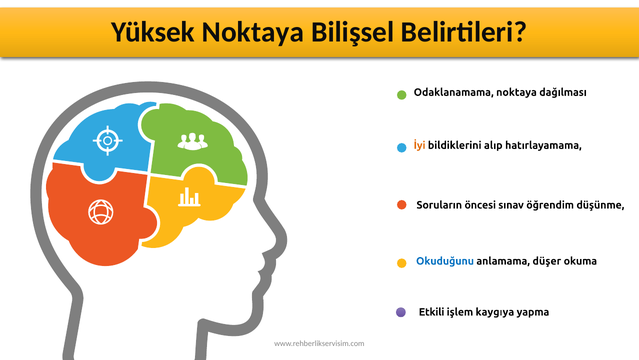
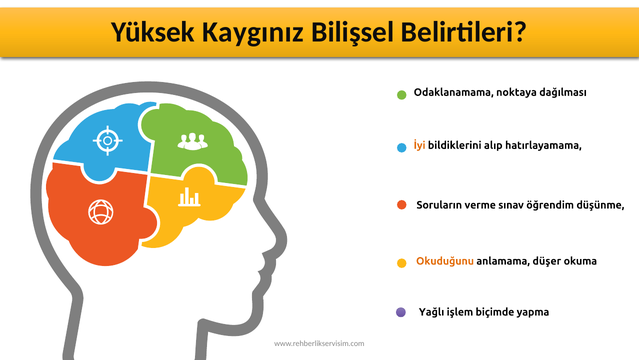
Yüksek Noktaya: Noktaya -> Kaygınız
öncesi: öncesi -> verme
Okuduğunu colour: blue -> orange
Etkili: Etkili -> Yağlı
kaygıya: kaygıya -> biçimde
